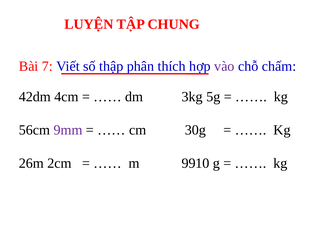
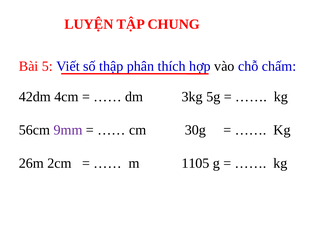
7: 7 -> 5
vào colour: purple -> black
9910: 9910 -> 1105
